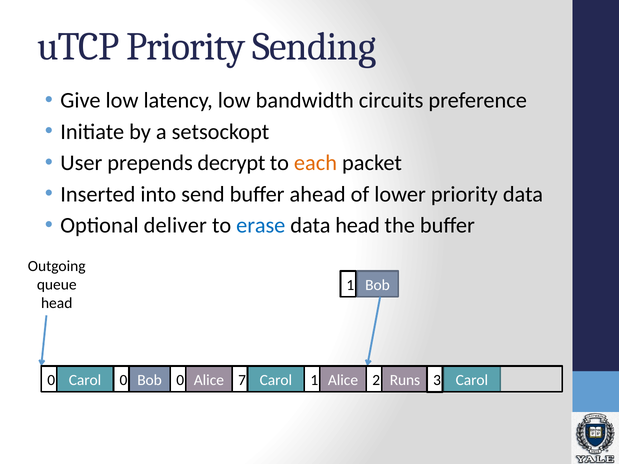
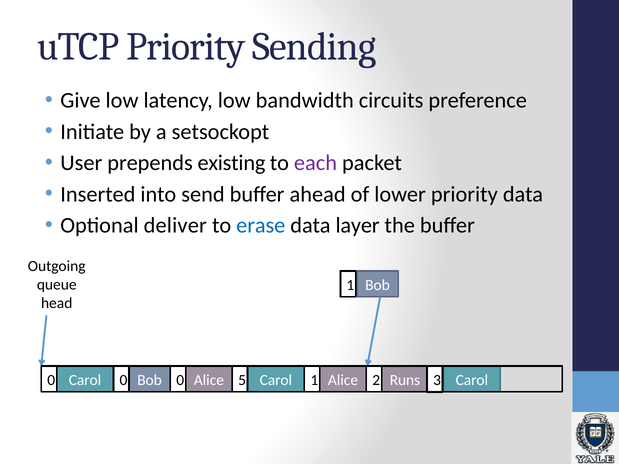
decrypt: decrypt -> existing
each colour: orange -> purple
data head: head -> layer
7: 7 -> 5
